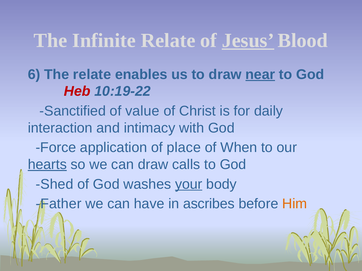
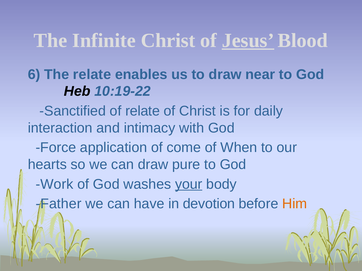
Infinite Relate: Relate -> Christ
near underline: present -> none
Heb colour: red -> black
of value: value -> relate
place: place -> come
hearts underline: present -> none
calls: calls -> pure
Shed: Shed -> Work
ascribes: ascribes -> devotion
